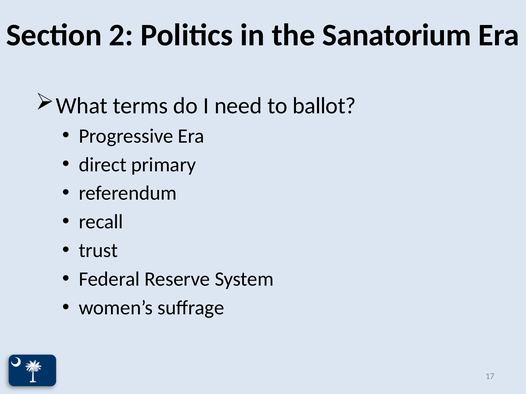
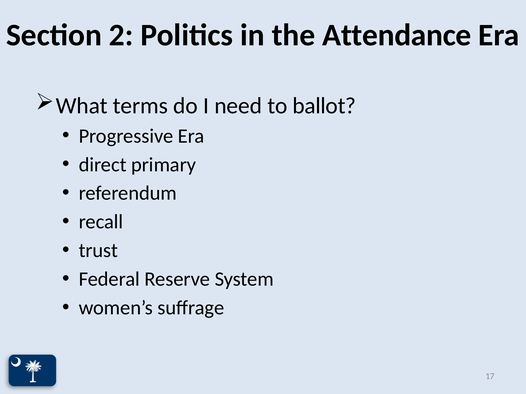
Sanatorium: Sanatorium -> Attendance
